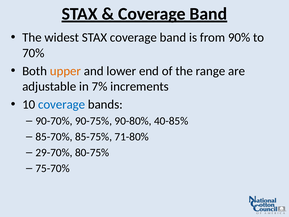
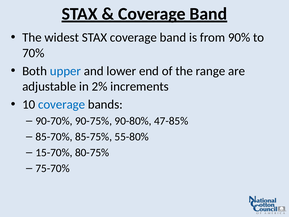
upper colour: orange -> blue
7%: 7% -> 2%
40-85%: 40-85% -> 47-85%
71-80%: 71-80% -> 55-80%
29-70%: 29-70% -> 15-70%
